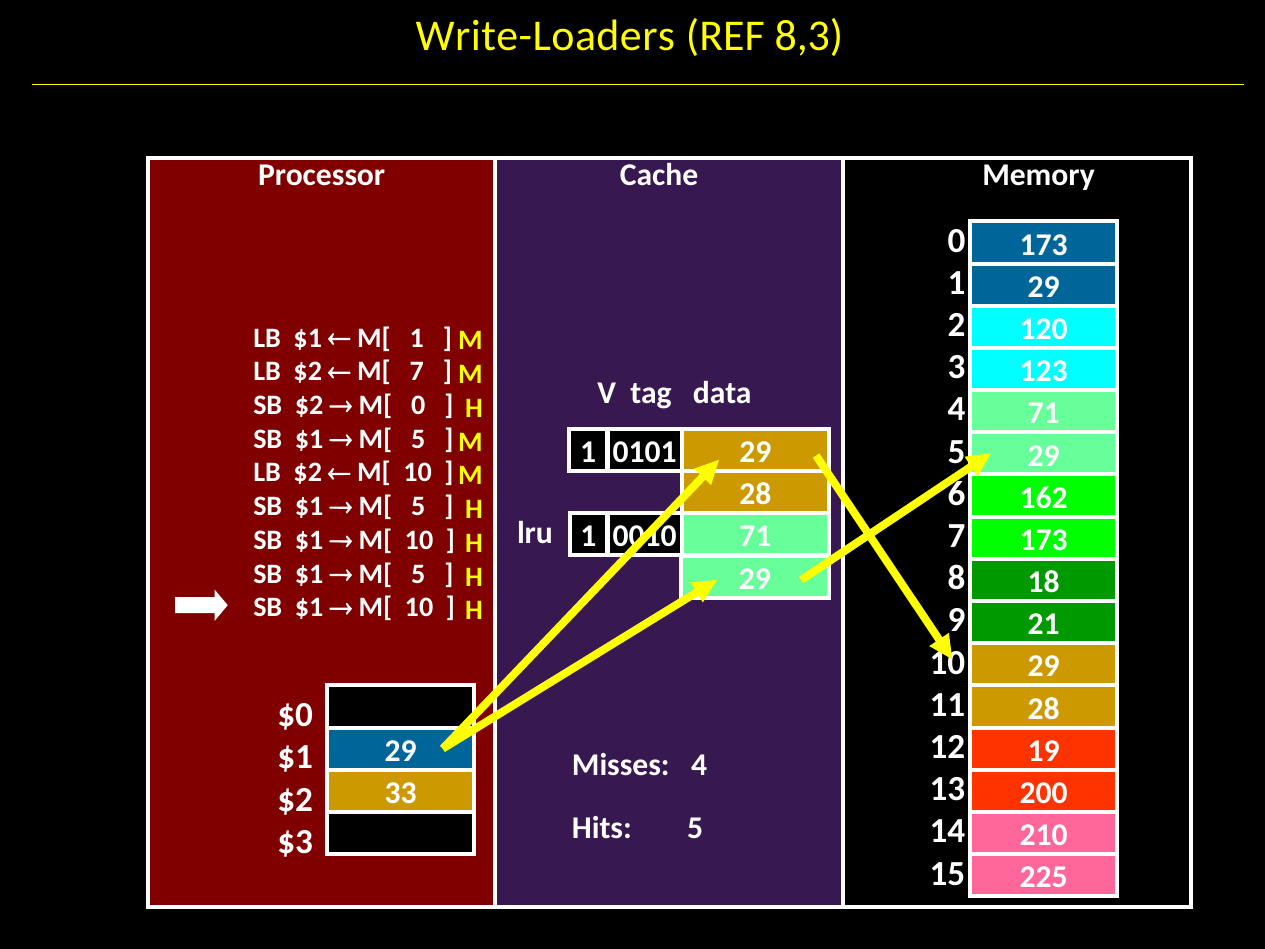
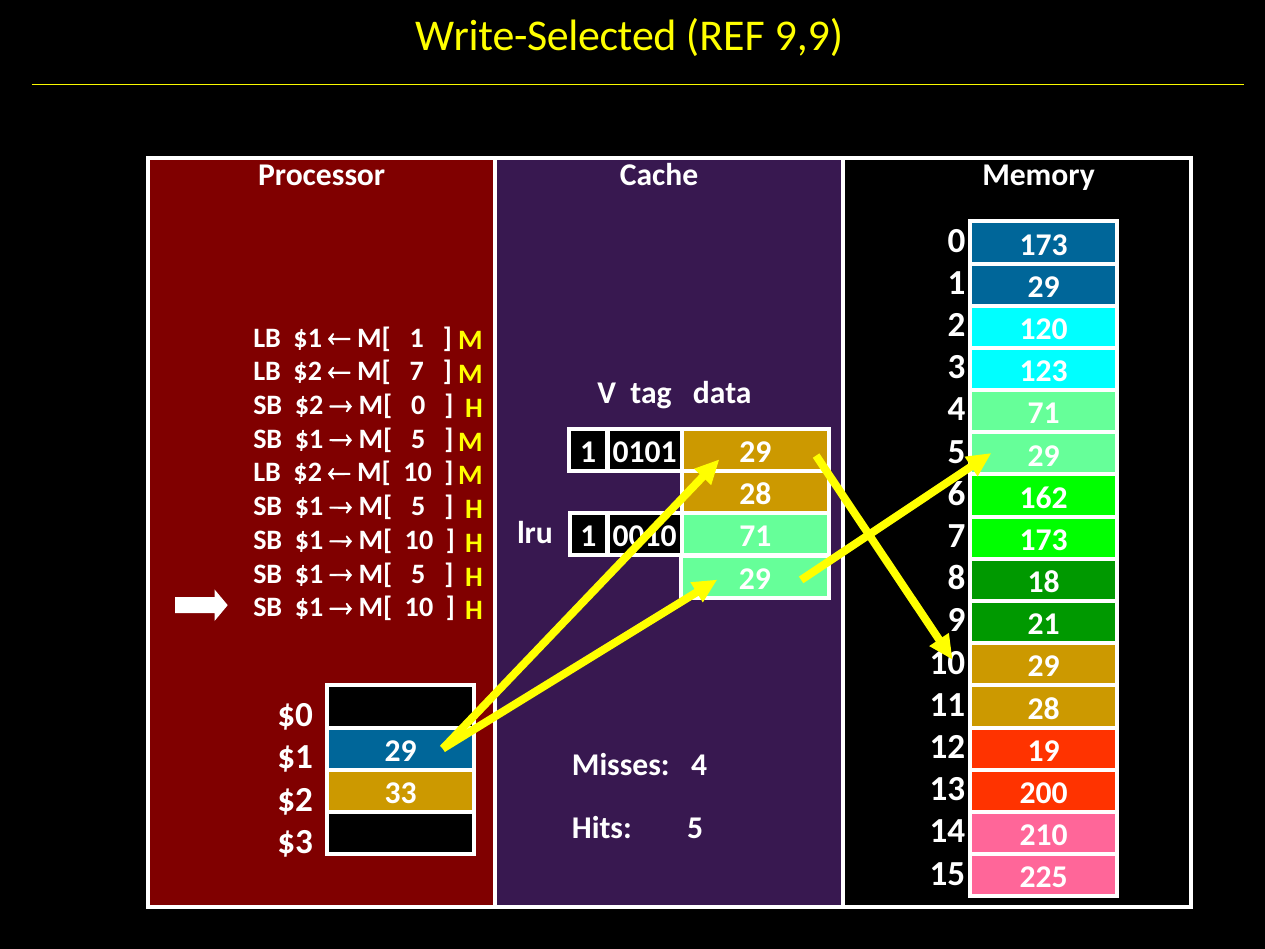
Write-Loaders: Write-Loaders -> Write-Selected
8,3: 8,3 -> 9,9
